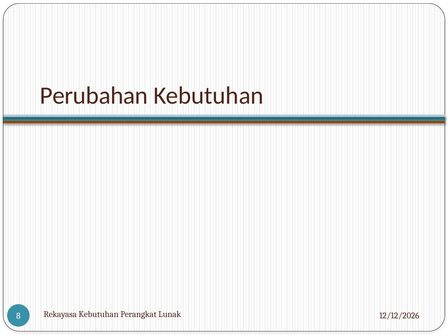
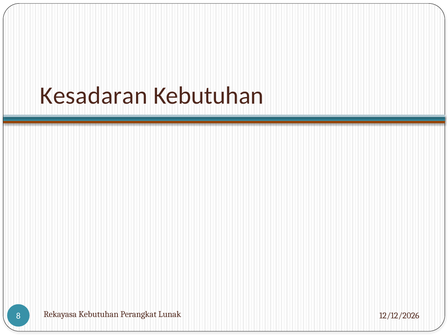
Perubahan: Perubahan -> Kesadaran
